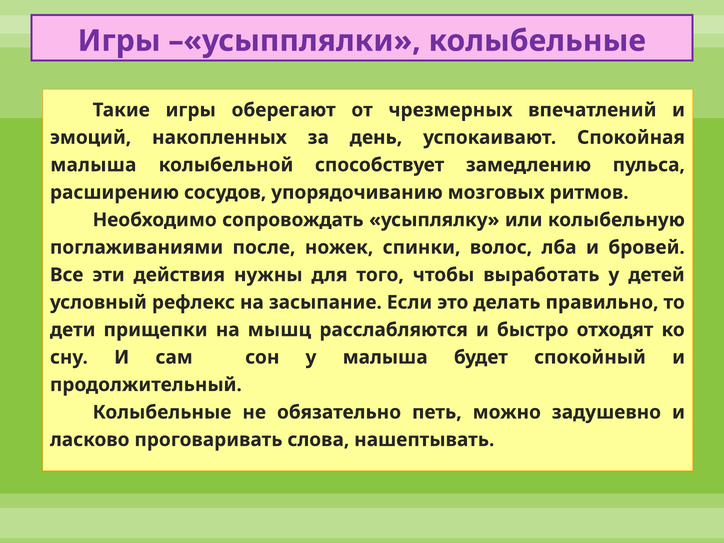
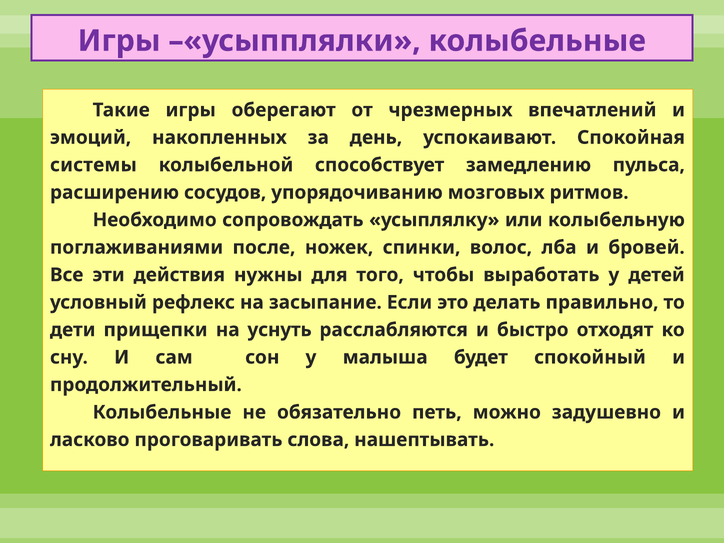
малыша at (93, 165): малыша -> системы
мышц: мышц -> уснуть
